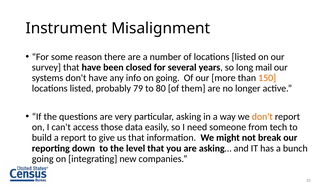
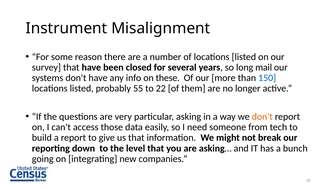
on going: going -> these
150 colour: orange -> blue
79: 79 -> 55
80: 80 -> 22
